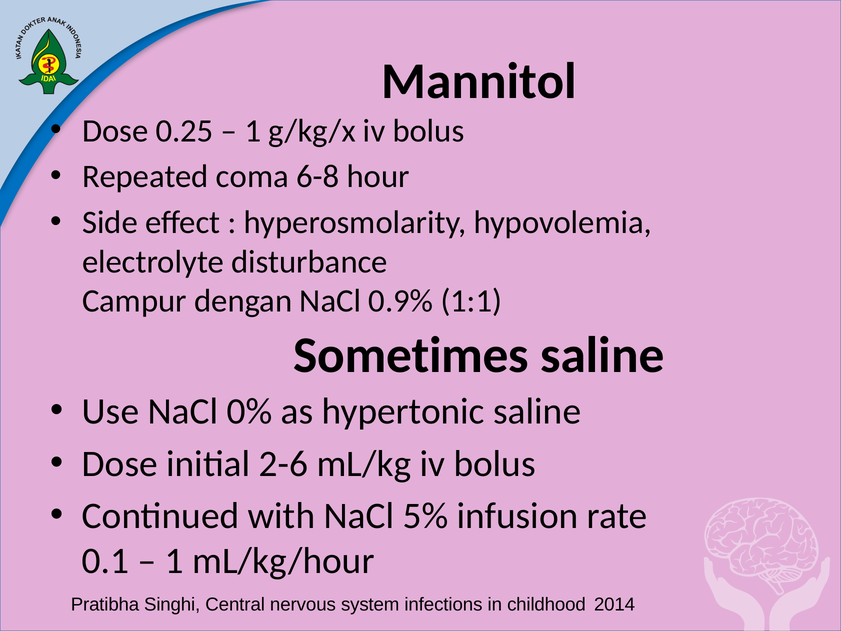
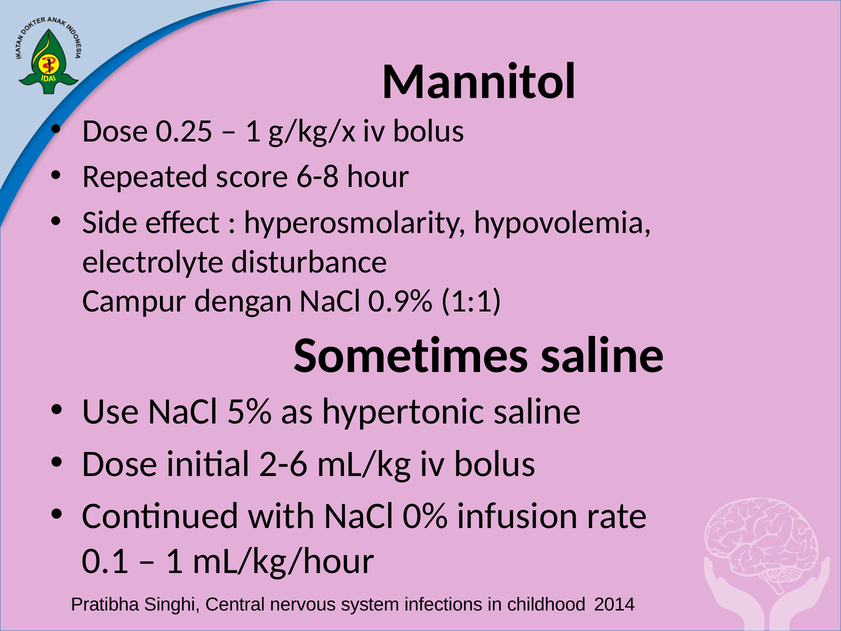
coma: coma -> score
0%: 0% -> 5%
5%: 5% -> 0%
